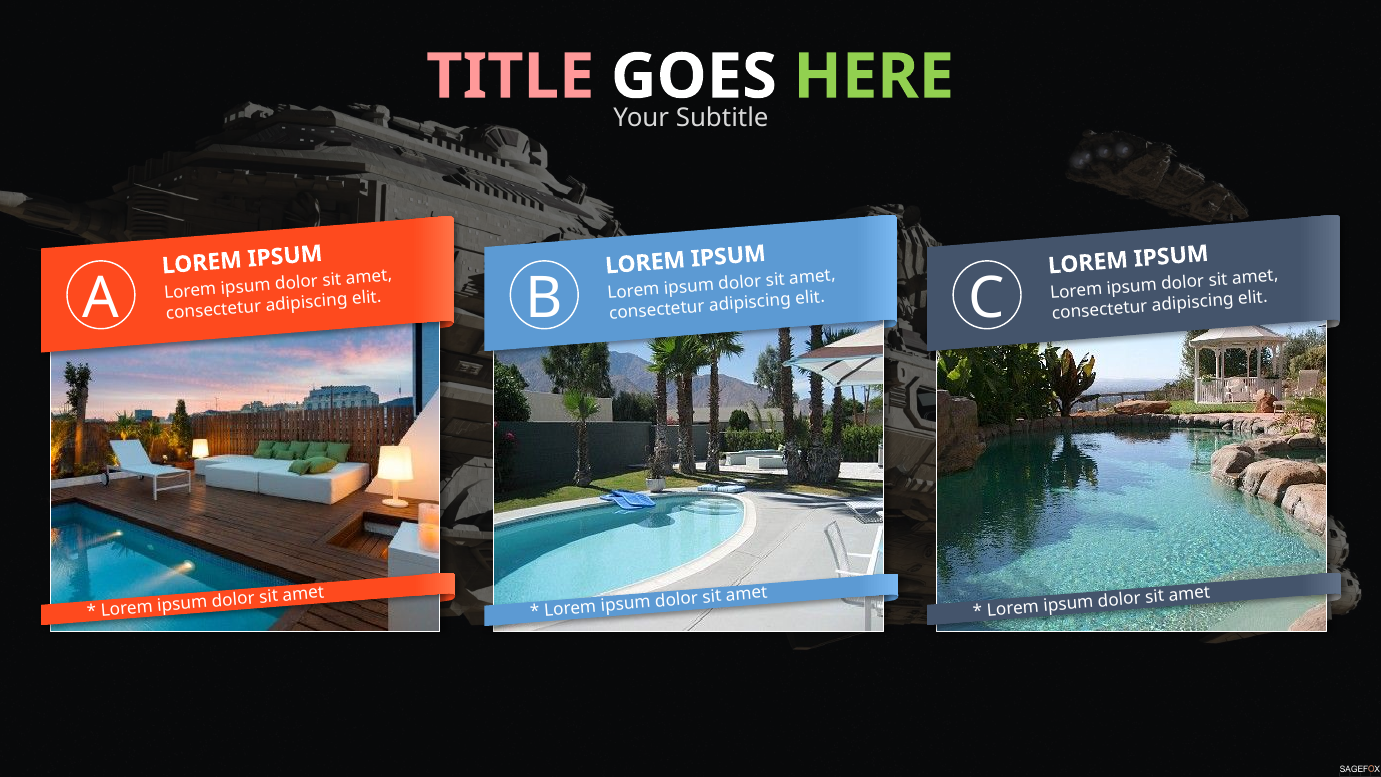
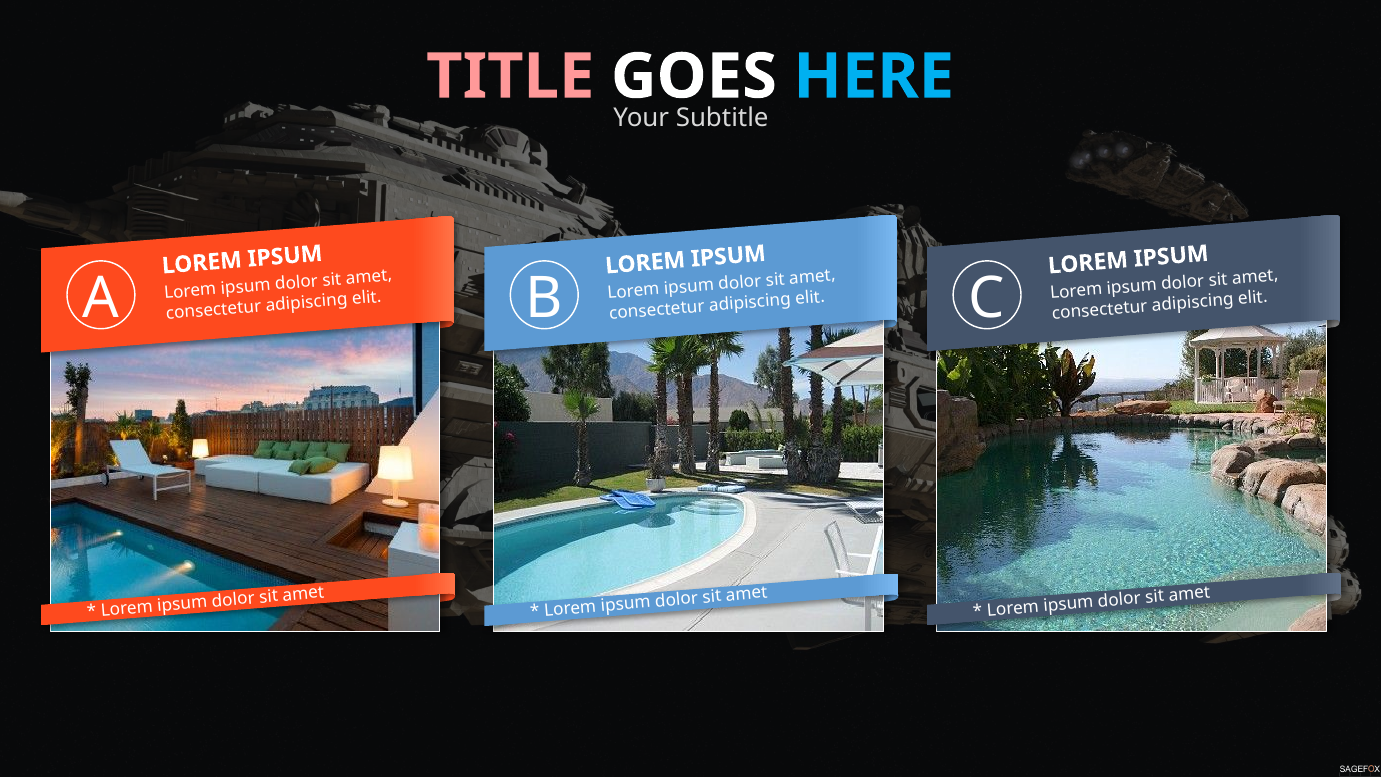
HERE colour: light green -> light blue
